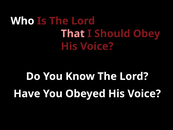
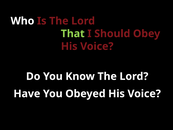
That colour: pink -> light green
